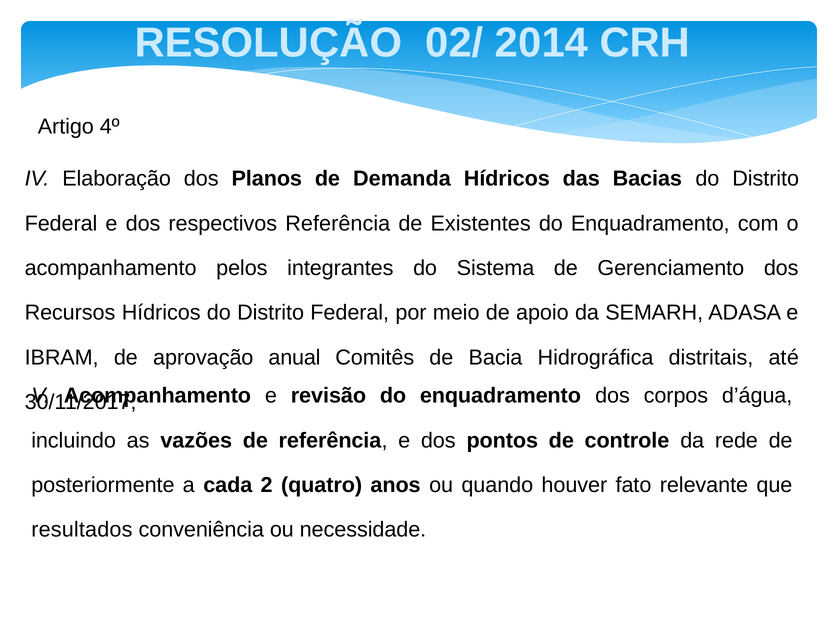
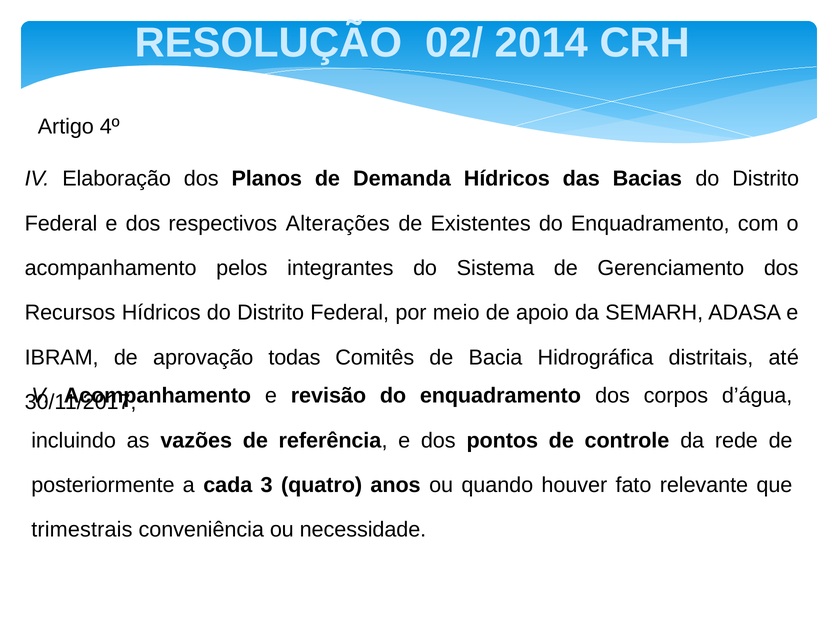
respectivos Referência: Referência -> Alterações
anual: anual -> todas
2: 2 -> 3
resultados: resultados -> trimestrais
